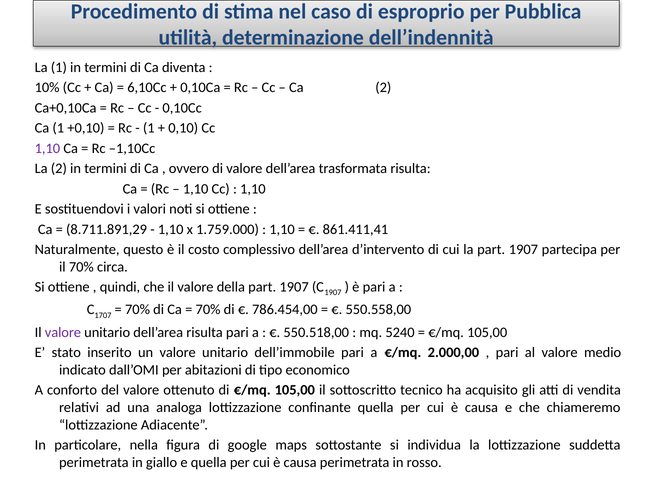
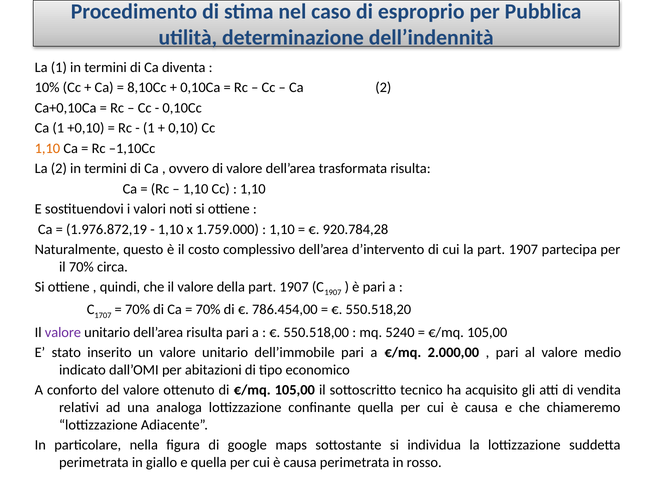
6,10Cc: 6,10Cc -> 8,10Cc
1,10 at (47, 148) colour: purple -> orange
8.711.891,29: 8.711.891,29 -> 1.976.872,19
861.411,41: 861.411,41 -> 920.784,28
550.558,00: 550.558,00 -> 550.518,20
